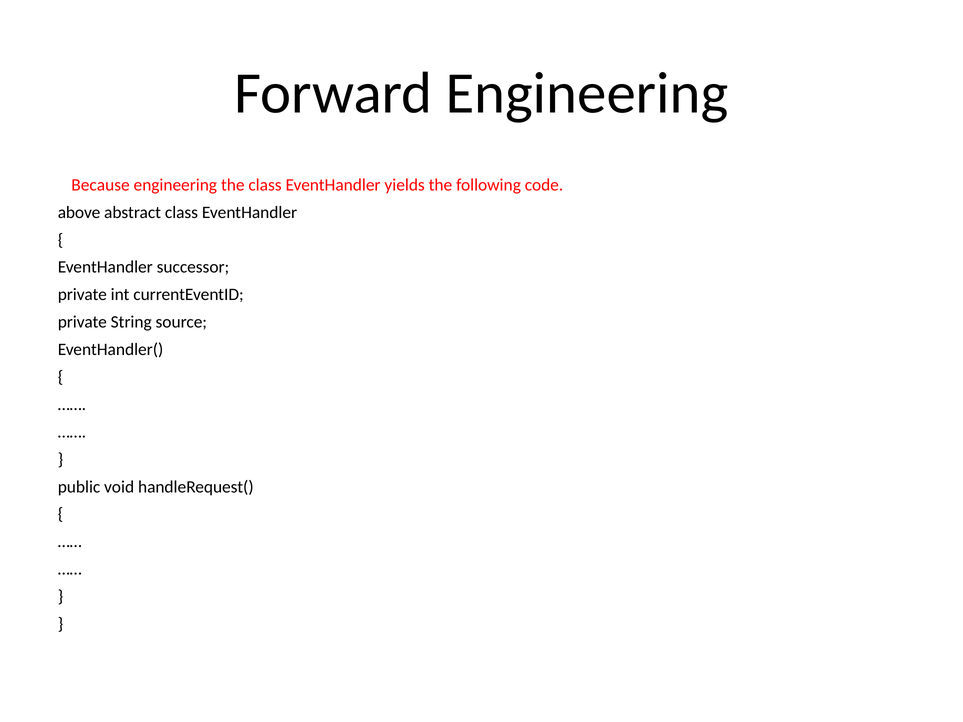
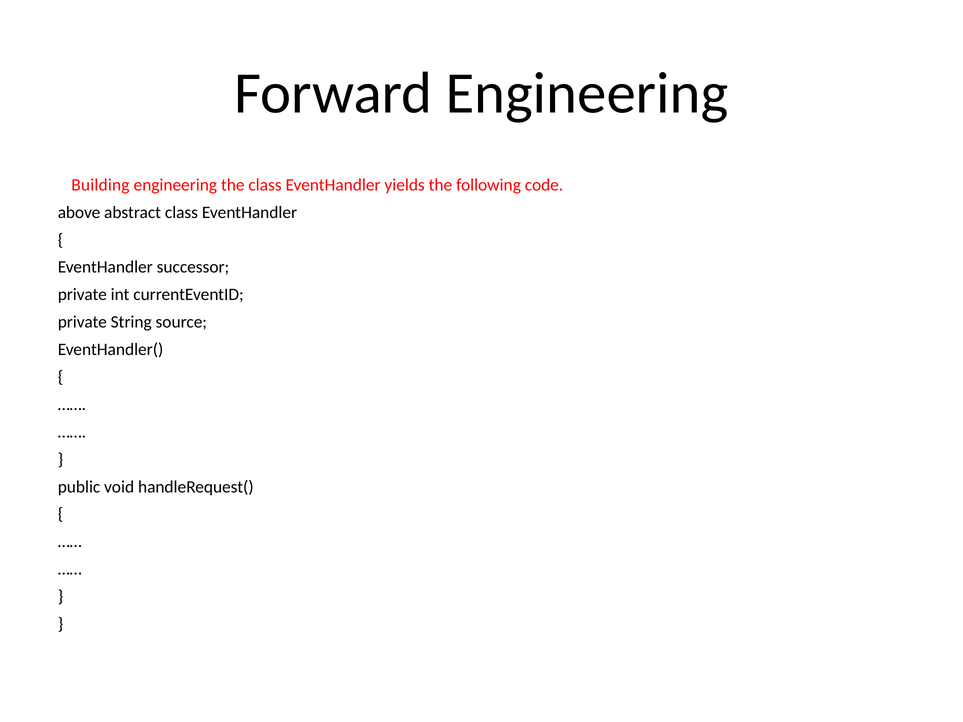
Because: Because -> Building
